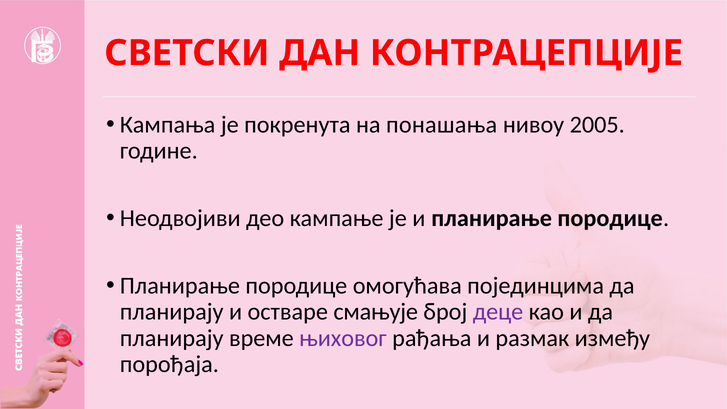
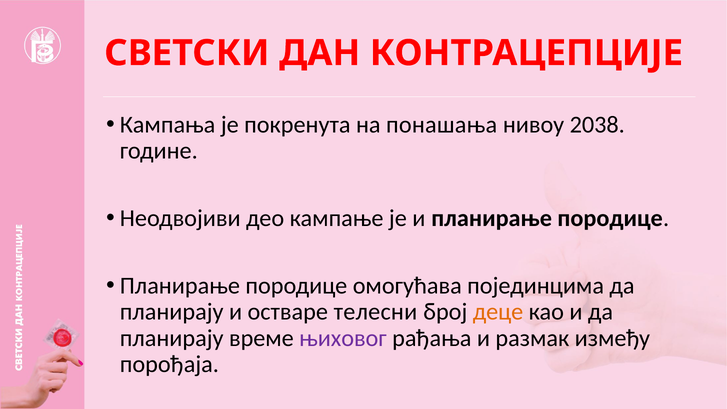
2005: 2005 -> 2038
смањује: смањује -> телесни
деце colour: purple -> orange
